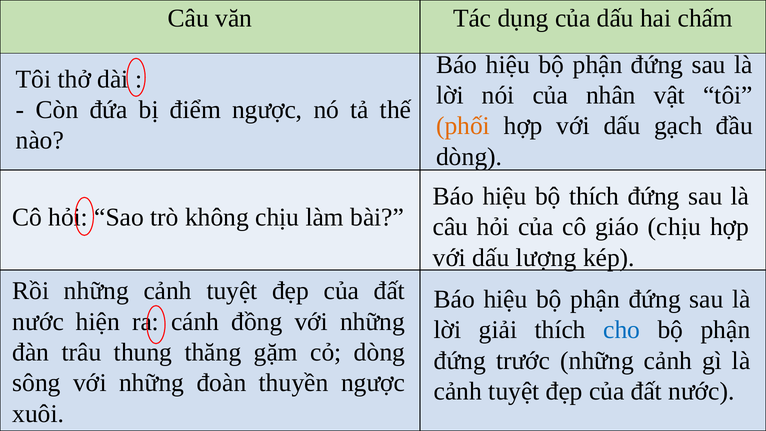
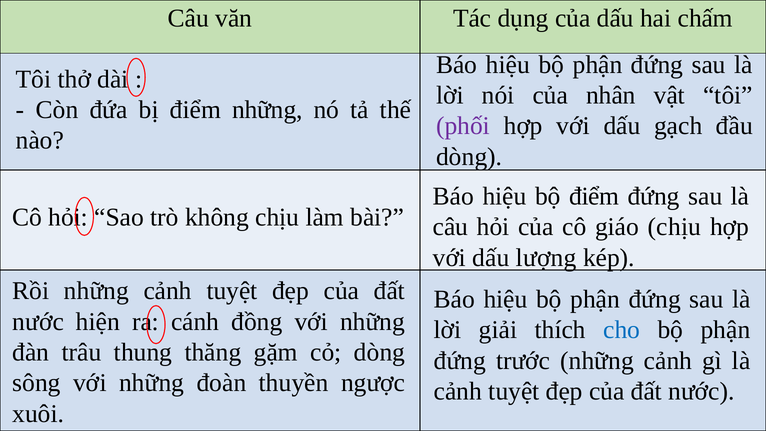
điểm ngược: ngược -> những
phối colour: orange -> purple
bộ thích: thích -> điểm
